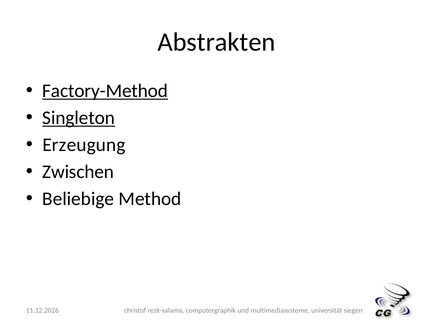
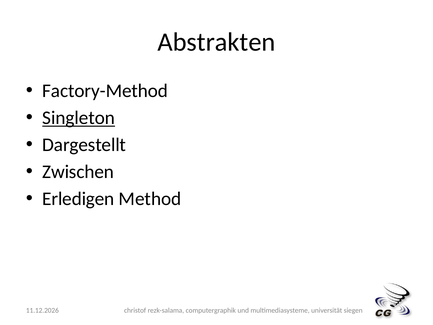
Factory-Method underline: present -> none
Erzeugung: Erzeugung -> Dargestellt
Beliebige: Beliebige -> Erledigen
